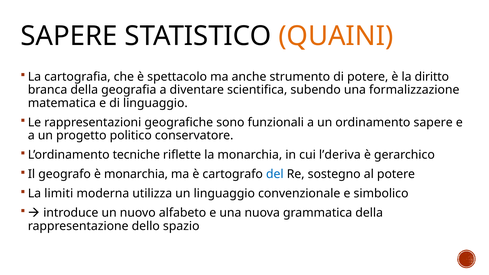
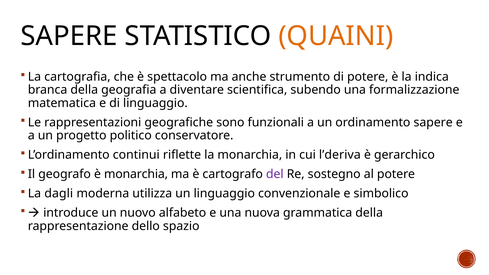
diritto: diritto -> indica
tecniche: tecniche -> continui
del colour: blue -> purple
limiti: limiti -> dagli
